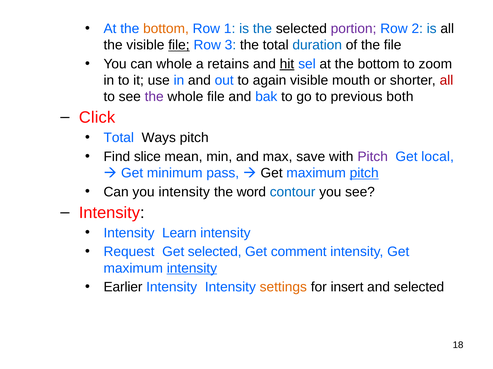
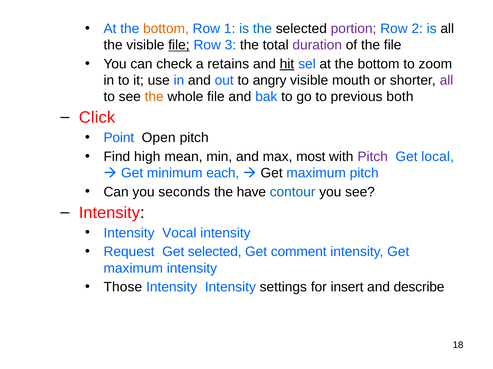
duration colour: blue -> purple
can whole: whole -> check
again: again -> angry
all at (447, 81) colour: red -> purple
the at (154, 97) colour: purple -> orange
Total at (119, 138): Total -> Point
Ways: Ways -> Open
slice: slice -> high
save: save -> most
pass: pass -> each
pitch at (364, 173) underline: present -> none
you intensity: intensity -> seconds
word: word -> have
Learn: Learn -> Vocal
intensity at (192, 269) underline: present -> none
Earlier: Earlier -> Those
settings colour: orange -> black
and selected: selected -> describe
